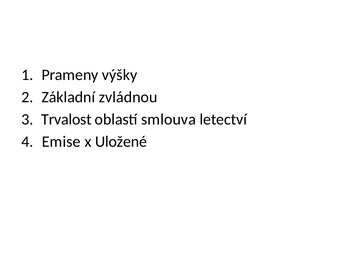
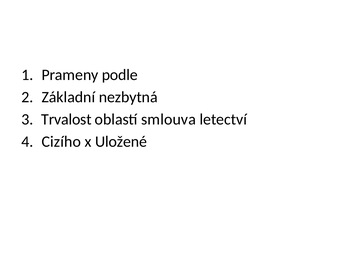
výšky: výšky -> podle
zvládnou: zvládnou -> nezbytná
Emise: Emise -> Cizího
